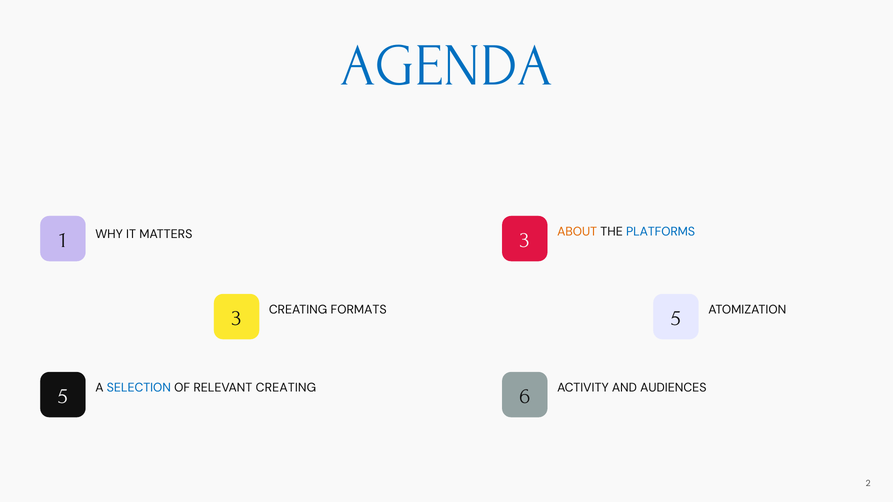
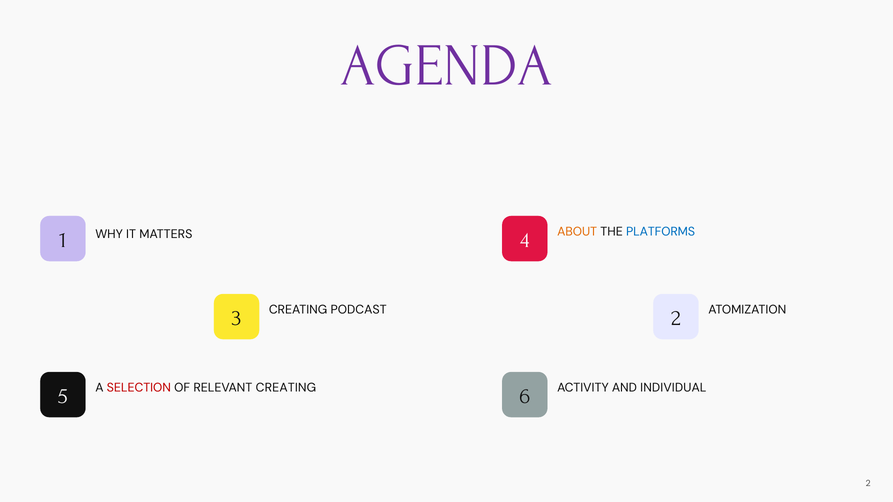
AGENDA colour: blue -> purple
1 3: 3 -> 4
FORMATS: FORMATS -> PODCAST
3 5: 5 -> 2
SELECTION colour: blue -> red
AUDIENCES: AUDIENCES -> INDIVIDUAL
